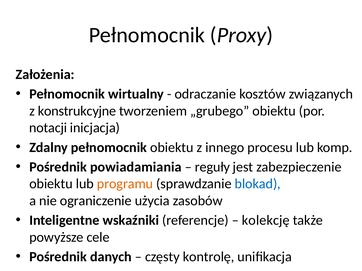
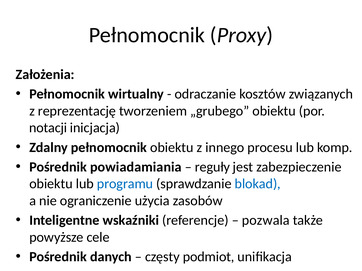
konstrukcyjne: konstrukcyjne -> reprezentację
programu colour: orange -> blue
kolekcję: kolekcję -> pozwala
kontrolę: kontrolę -> podmiot
